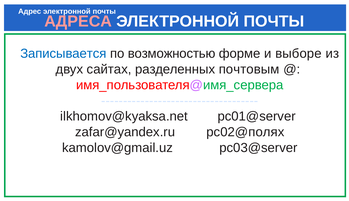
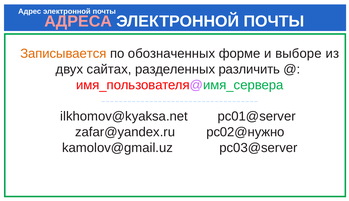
Записывается colour: blue -> orange
возможностью: возможностью -> обозначенных
почтовым: почтовым -> различить
pc02@полях: pc02@полях -> pc02@нужно
